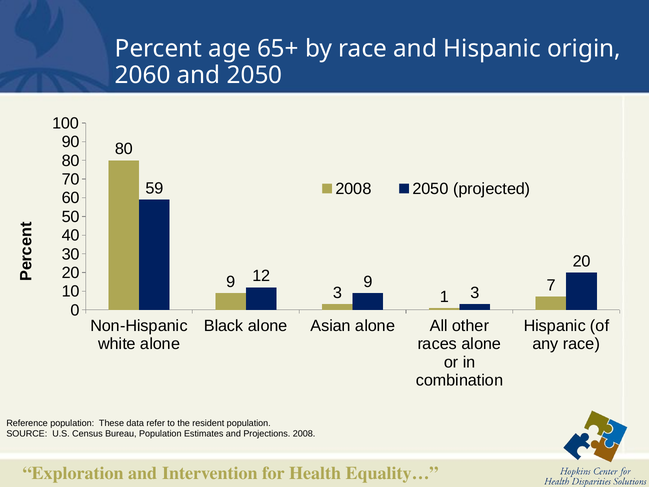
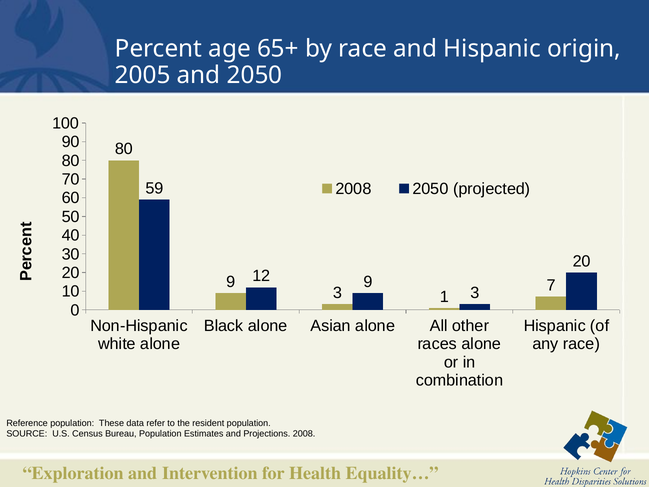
2060: 2060 -> 2005
